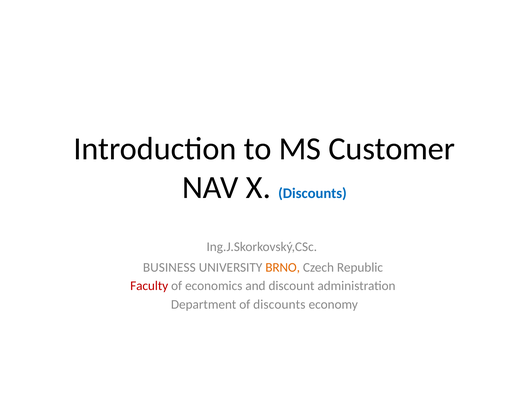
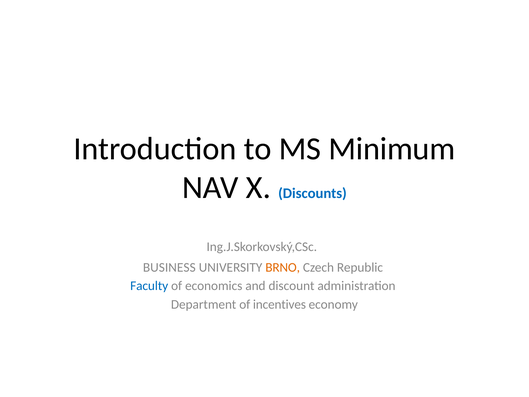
Customer: Customer -> Minimum
Faculty colour: red -> blue
of discounts: discounts -> incentives
